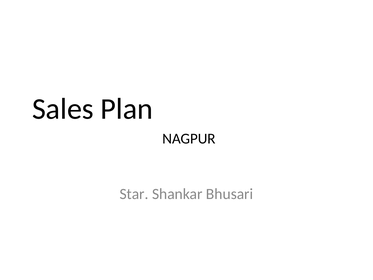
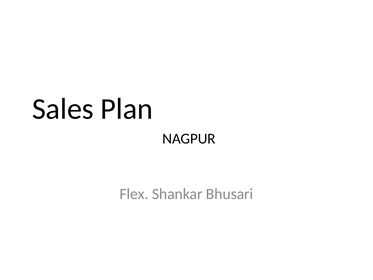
Star: Star -> Flex
